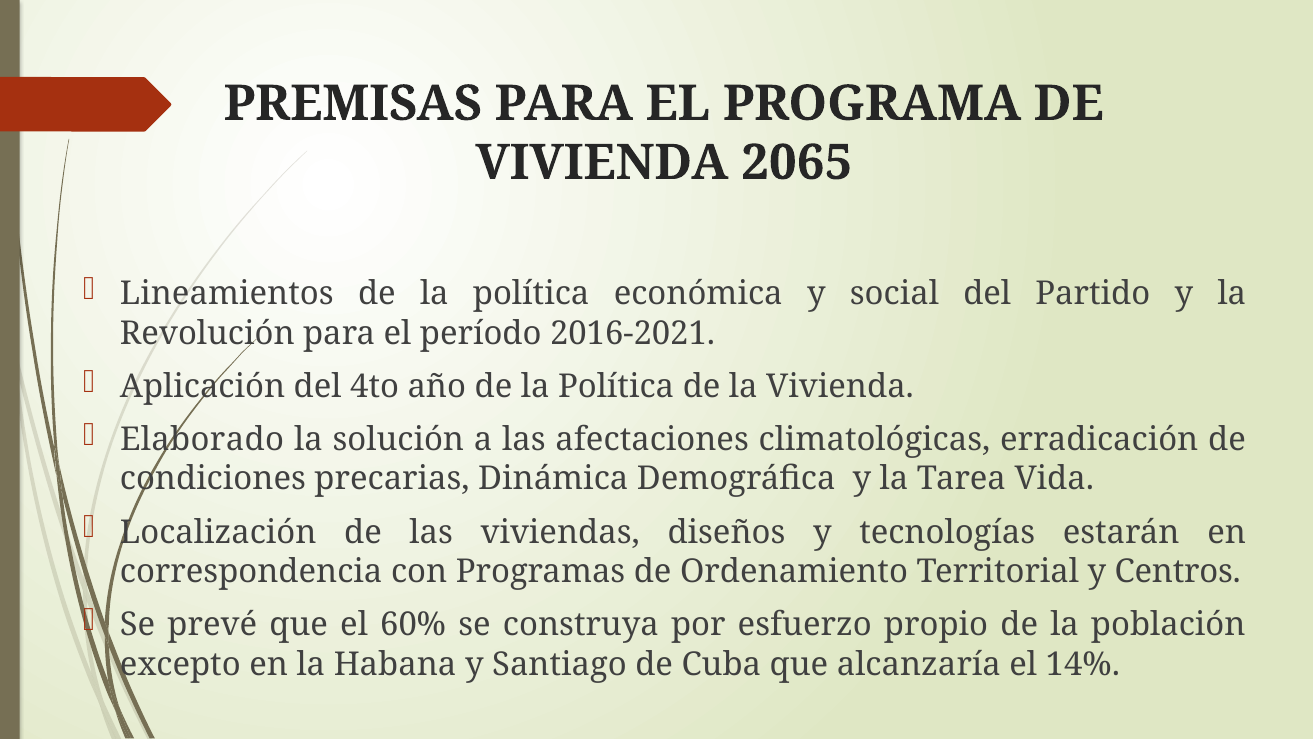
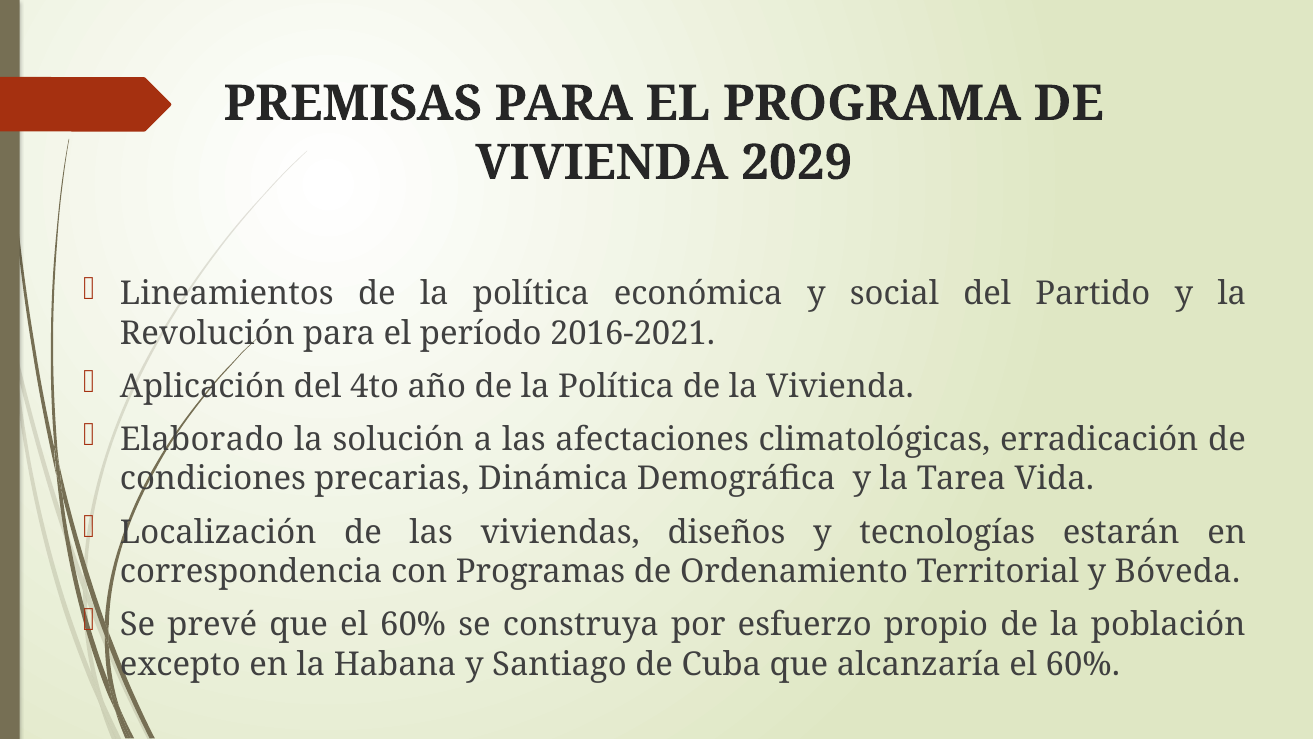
2065: 2065 -> 2029
Centros: Centros -> Bóveda
alcanzaría el 14%: 14% -> 60%
